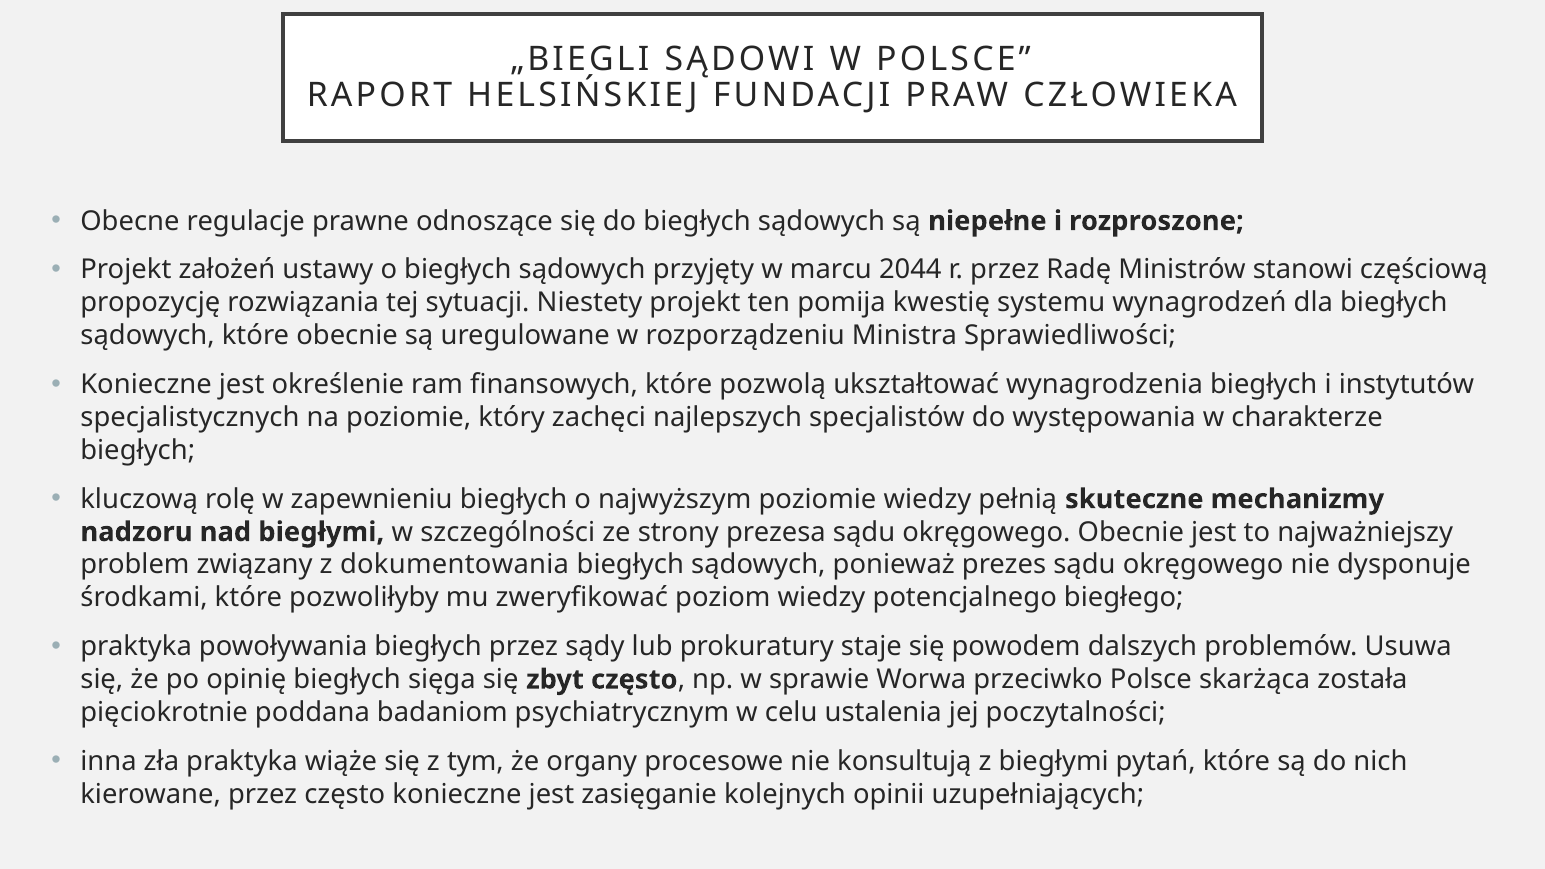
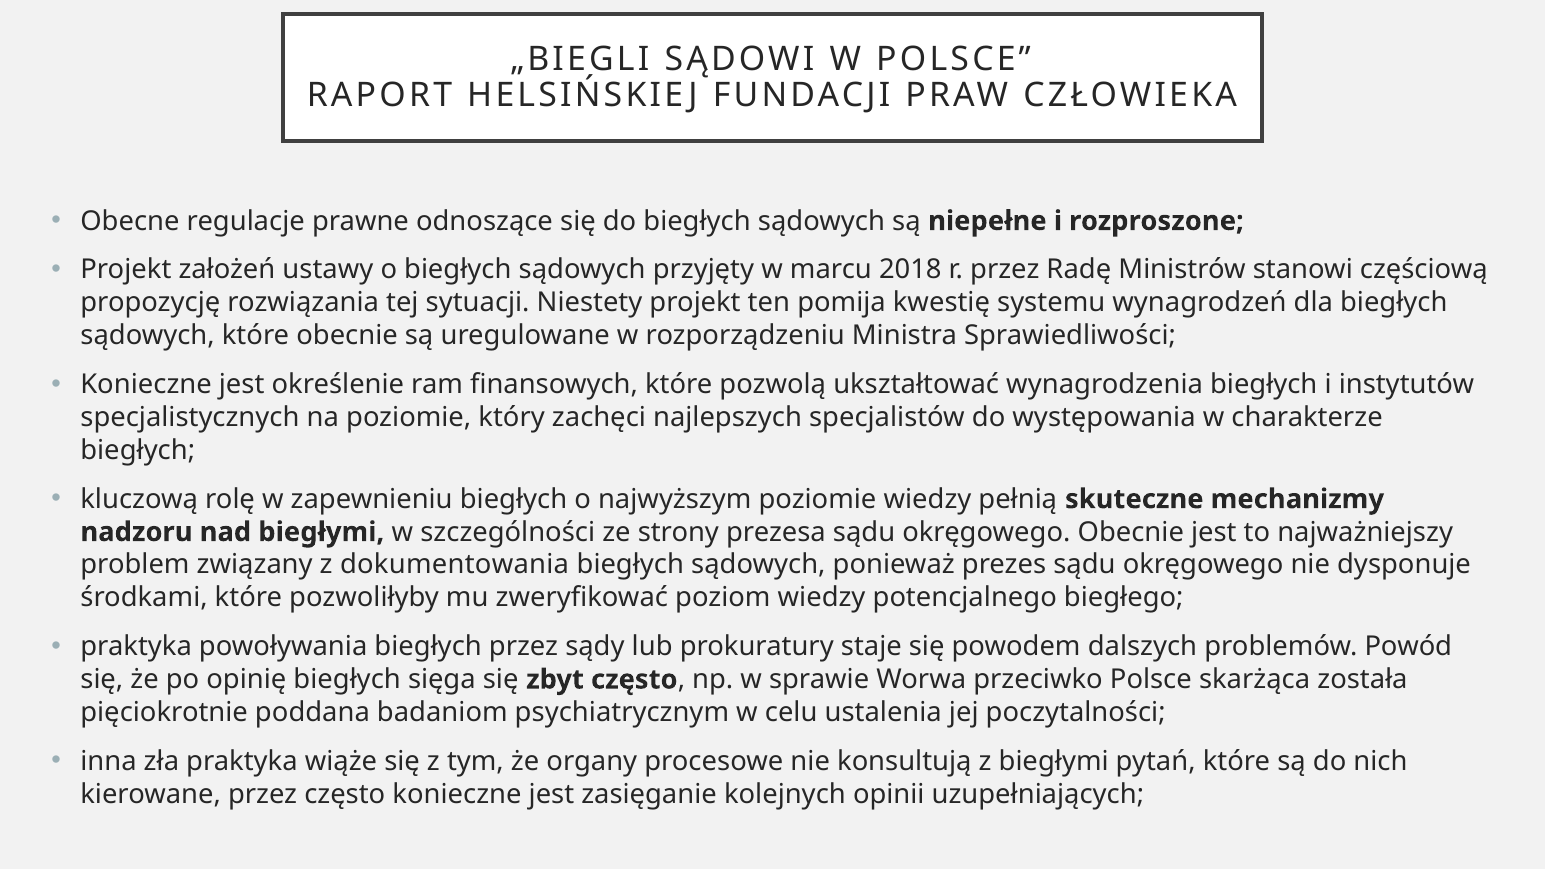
2044: 2044 -> 2018
Usuwa: Usuwa -> Powód
